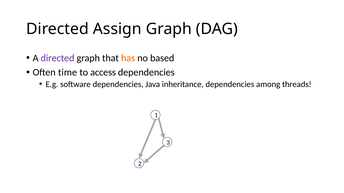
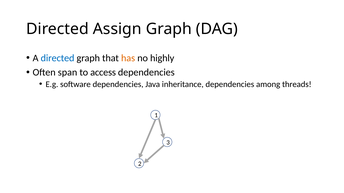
directed at (58, 58) colour: purple -> blue
based: based -> highly
time: time -> span
